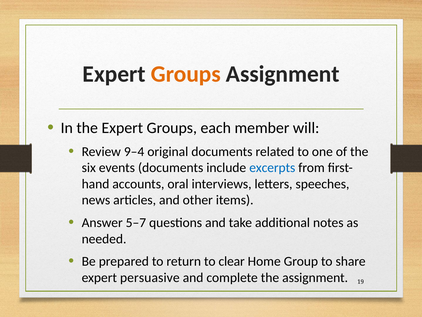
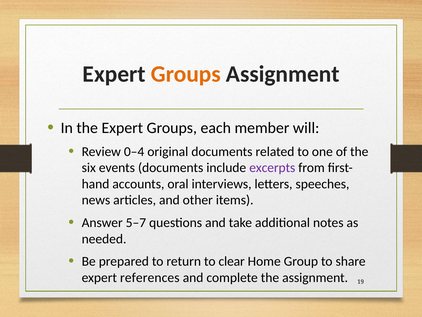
9–4: 9–4 -> 0–4
excerpts colour: blue -> purple
persuasive: persuasive -> references
